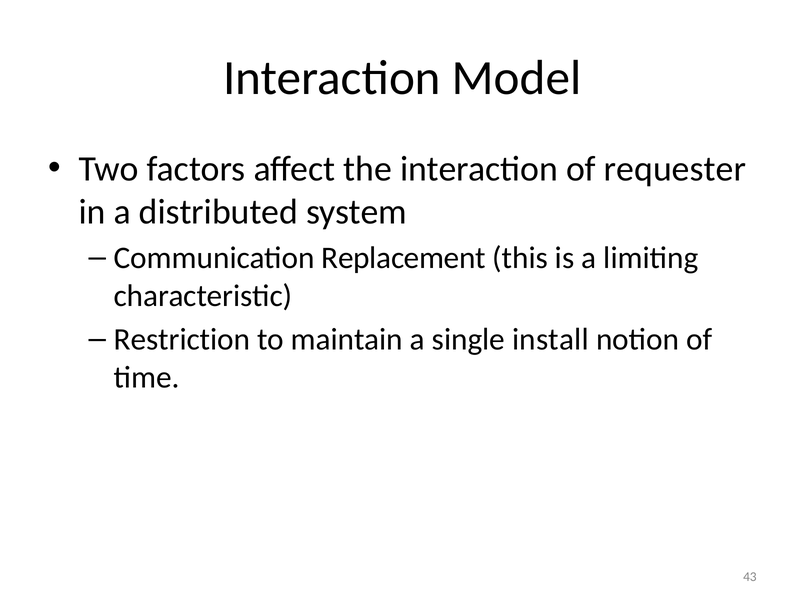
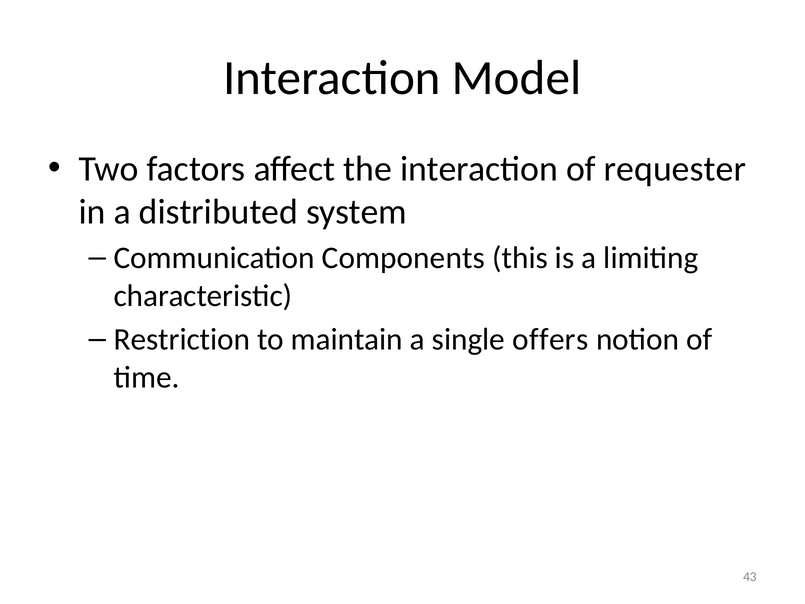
Replacement: Replacement -> Components
install: install -> offers
